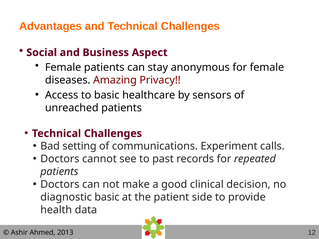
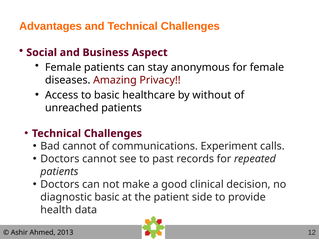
sensors: sensors -> without
Bad setting: setting -> cannot
